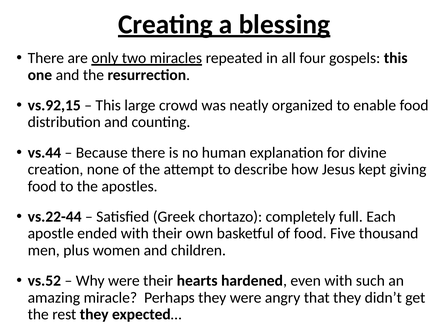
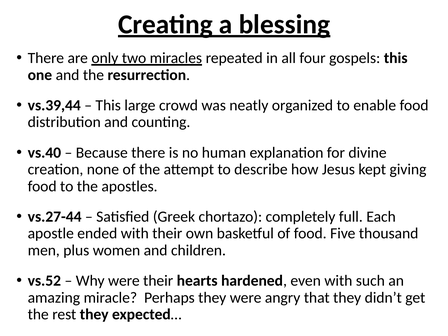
vs.92,15: vs.92,15 -> vs.39,44
vs.44: vs.44 -> vs.40
vs.22-44: vs.22-44 -> vs.27-44
